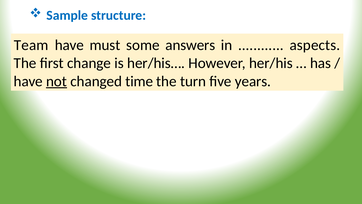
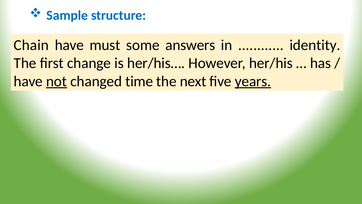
Team: Team -> Chain
aspects: aspects -> identity
turn: turn -> next
years underline: none -> present
